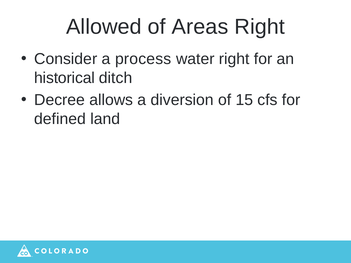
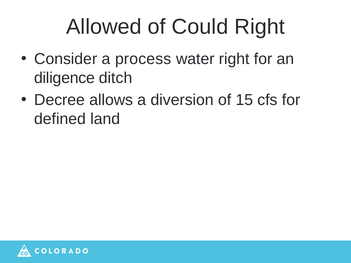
Areas: Areas -> Could
historical: historical -> diligence
